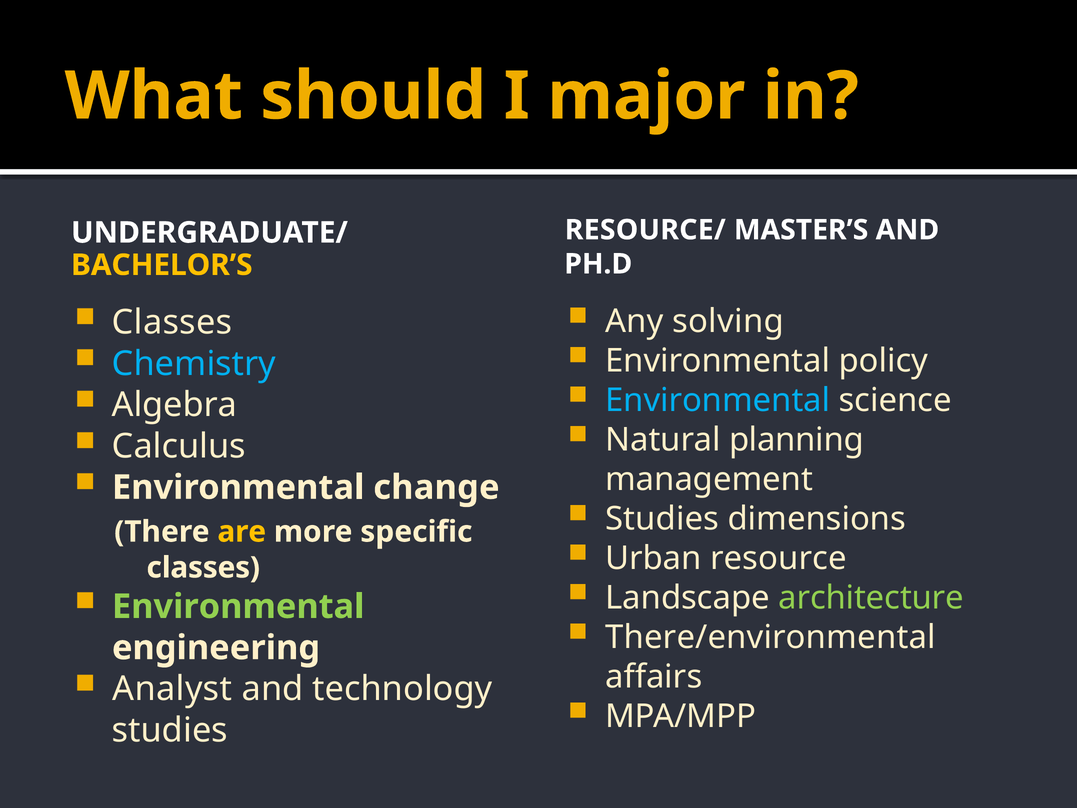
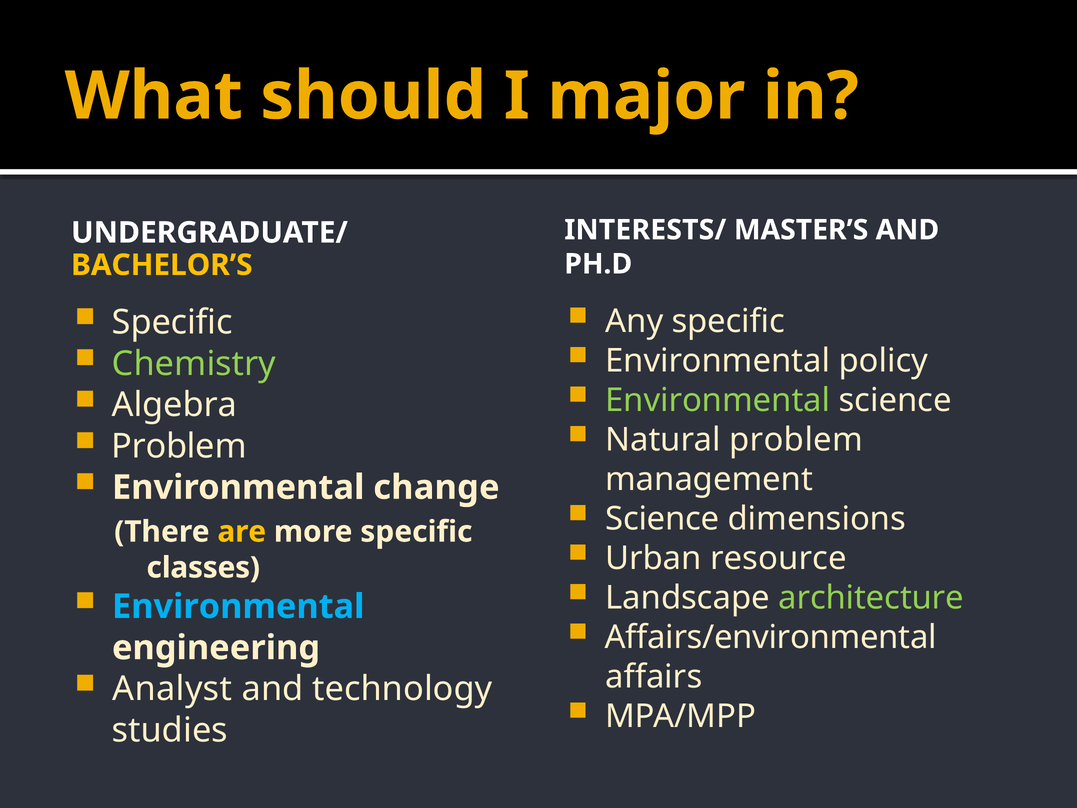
RESOURCE/: RESOURCE/ -> INTERESTS/
Any solving: solving -> specific
Classes at (172, 322): Classes -> Specific
Chemistry colour: light blue -> light green
Environmental at (718, 400) colour: light blue -> light green
Natural planning: planning -> problem
Calculus at (179, 446): Calculus -> Problem
Studies at (662, 519): Studies -> Science
Environmental at (238, 606) colour: light green -> light blue
There/environmental: There/environmental -> Affairs/environmental
